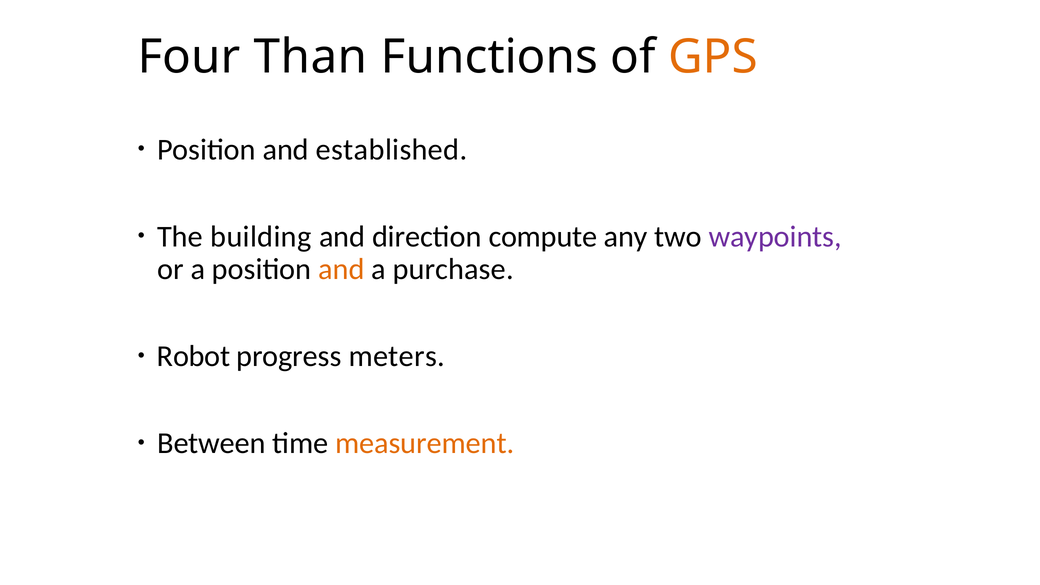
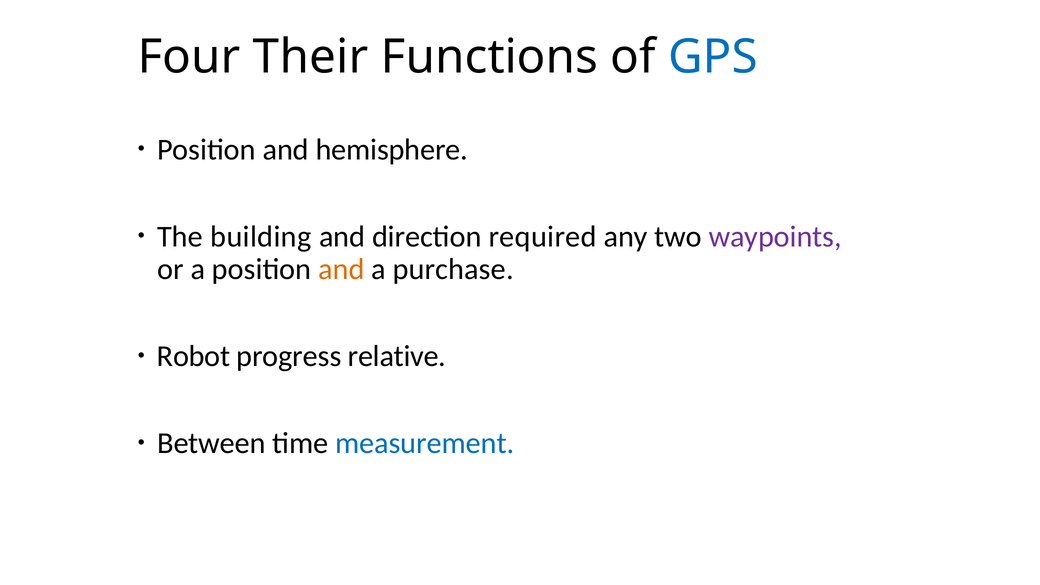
Than: Than -> Their
GPS colour: orange -> blue
established: established -> hemisphere
compute: compute -> required
meters: meters -> relative
measurement colour: orange -> blue
